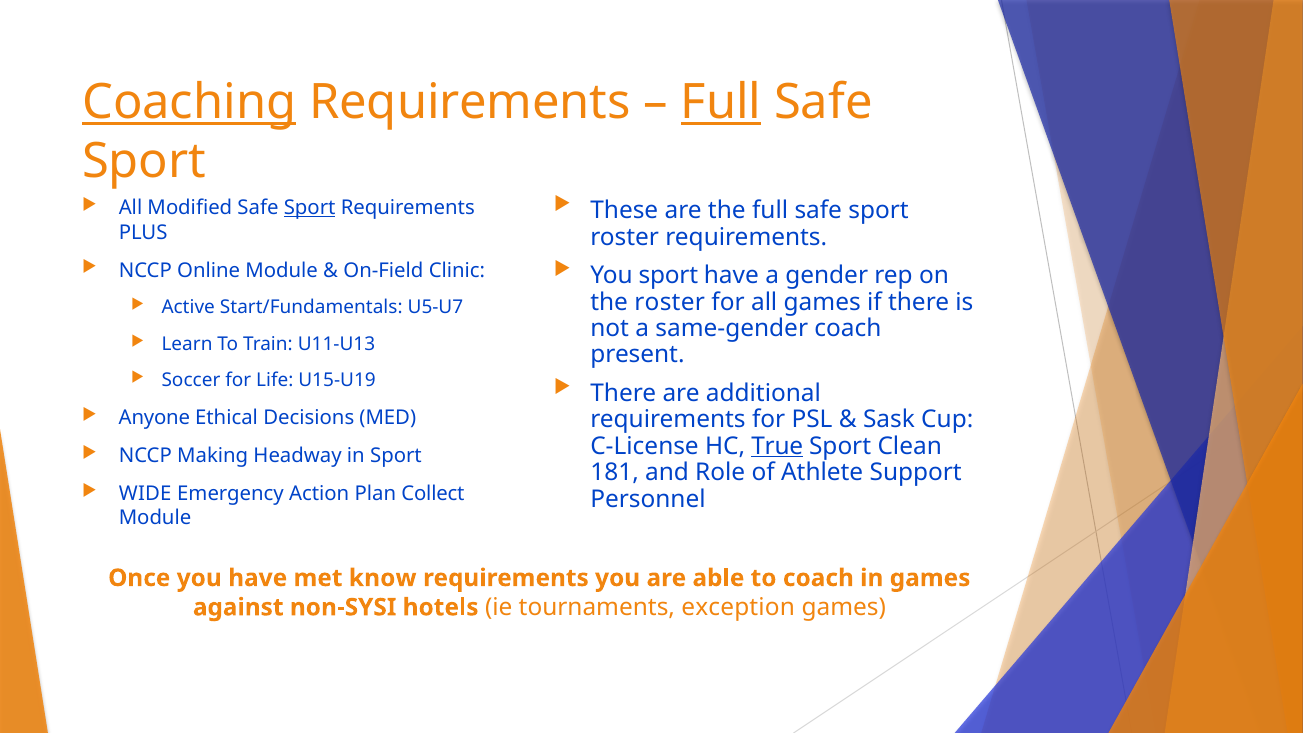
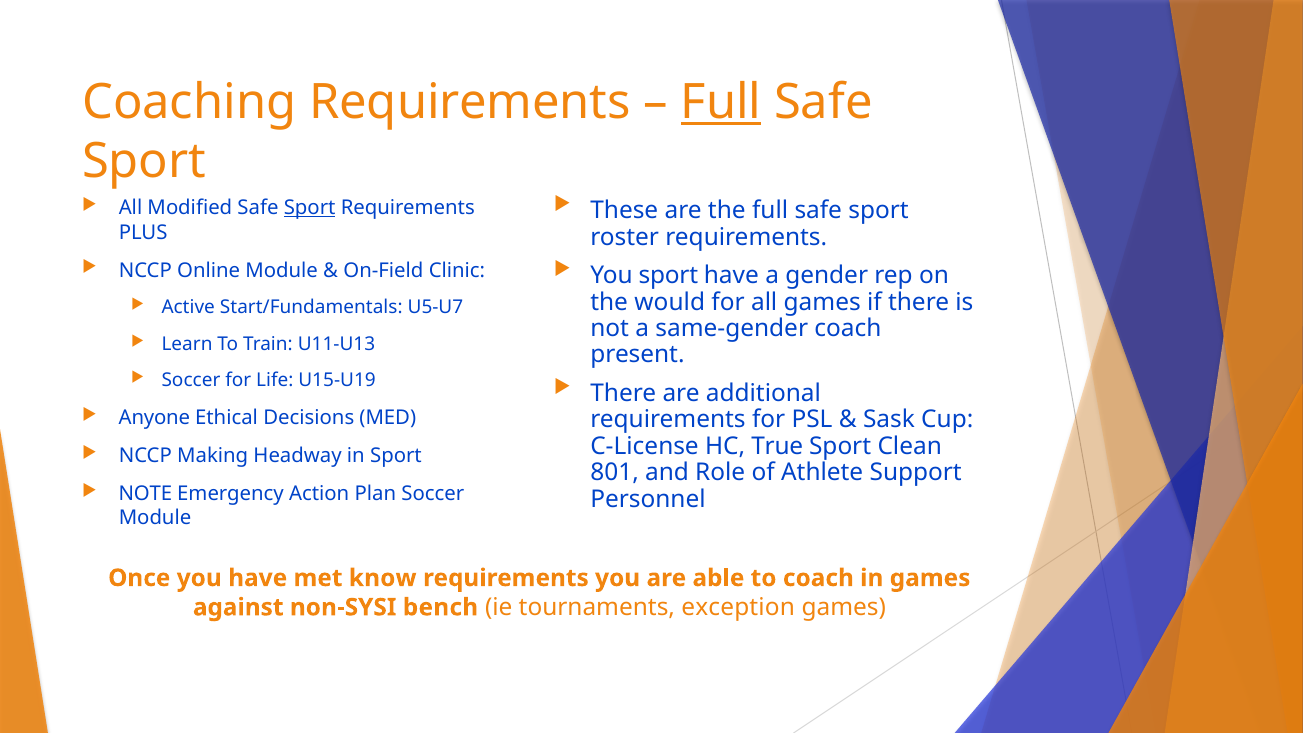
Coaching underline: present -> none
the roster: roster -> would
True underline: present -> none
181: 181 -> 801
WIDE: WIDE -> NOTE
Plan Collect: Collect -> Soccer
hotels: hotels -> bench
